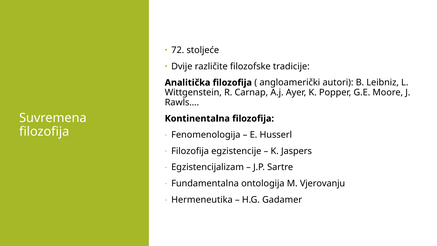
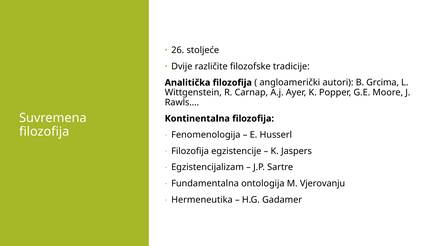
72: 72 -> 26
Leibniz: Leibniz -> Grcima
